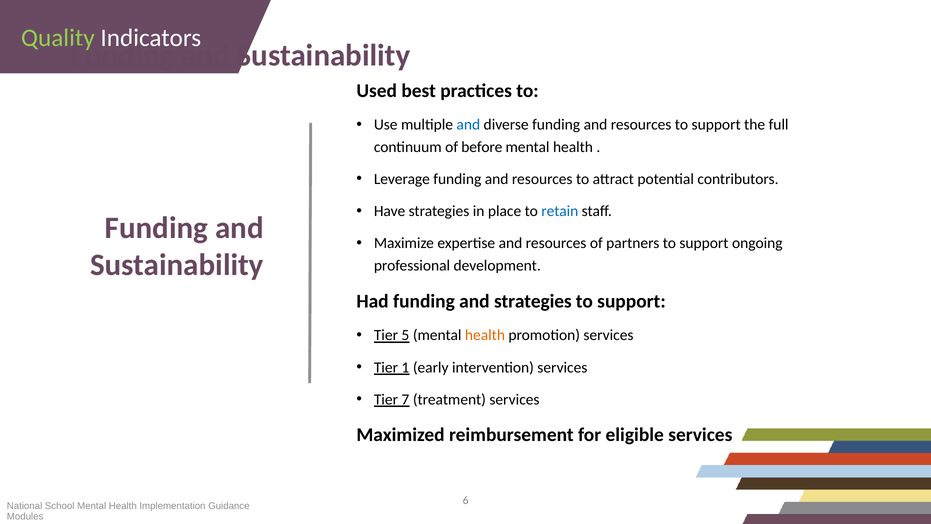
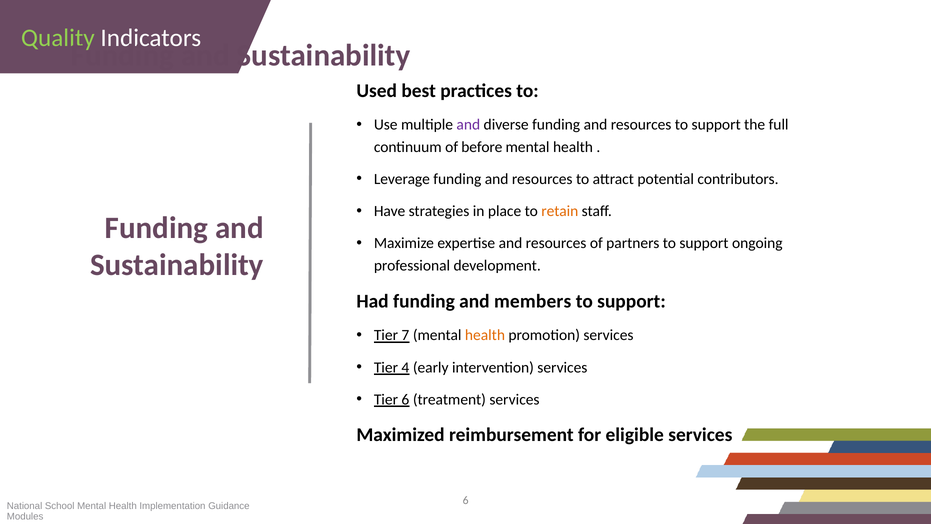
and at (468, 125) colour: blue -> purple
retain colour: blue -> orange
and strategies: strategies -> members
5: 5 -> 7
1: 1 -> 4
Tier 7: 7 -> 6
